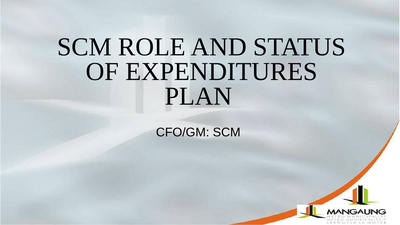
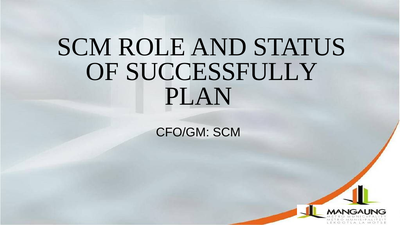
EXPENDITURES: EXPENDITURES -> SUCCESSFULLY
